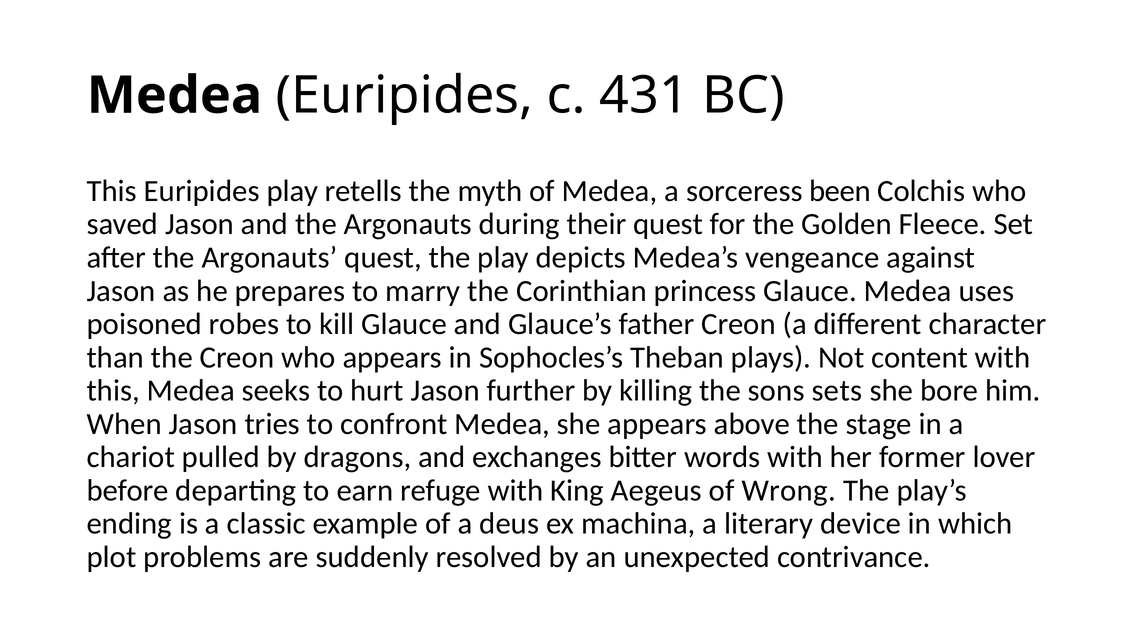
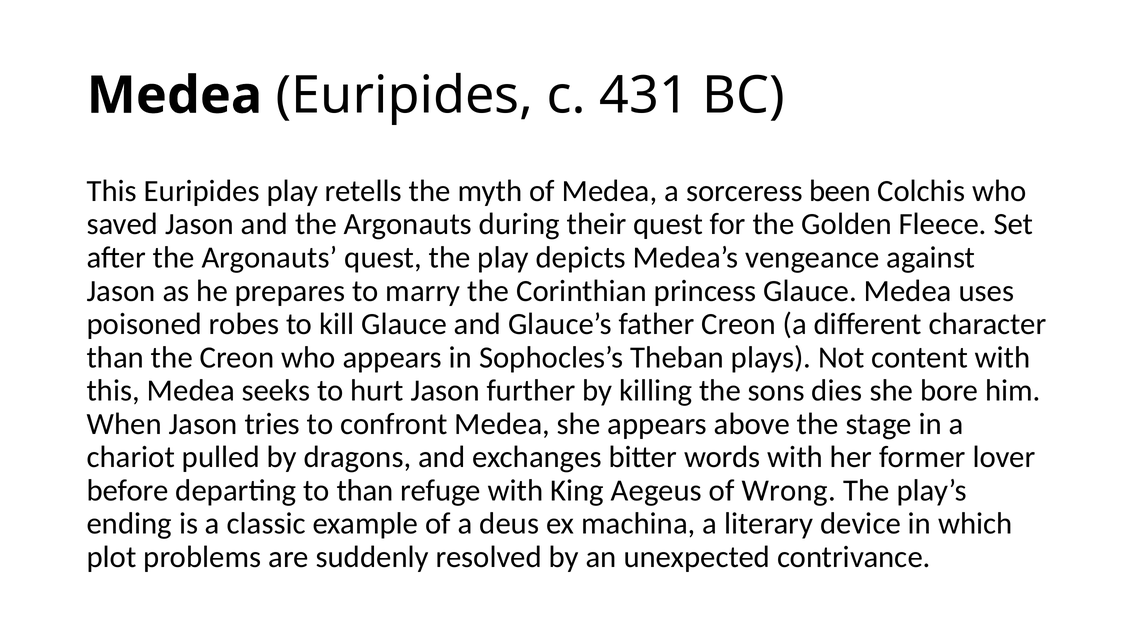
sets: sets -> dies
to earn: earn -> than
